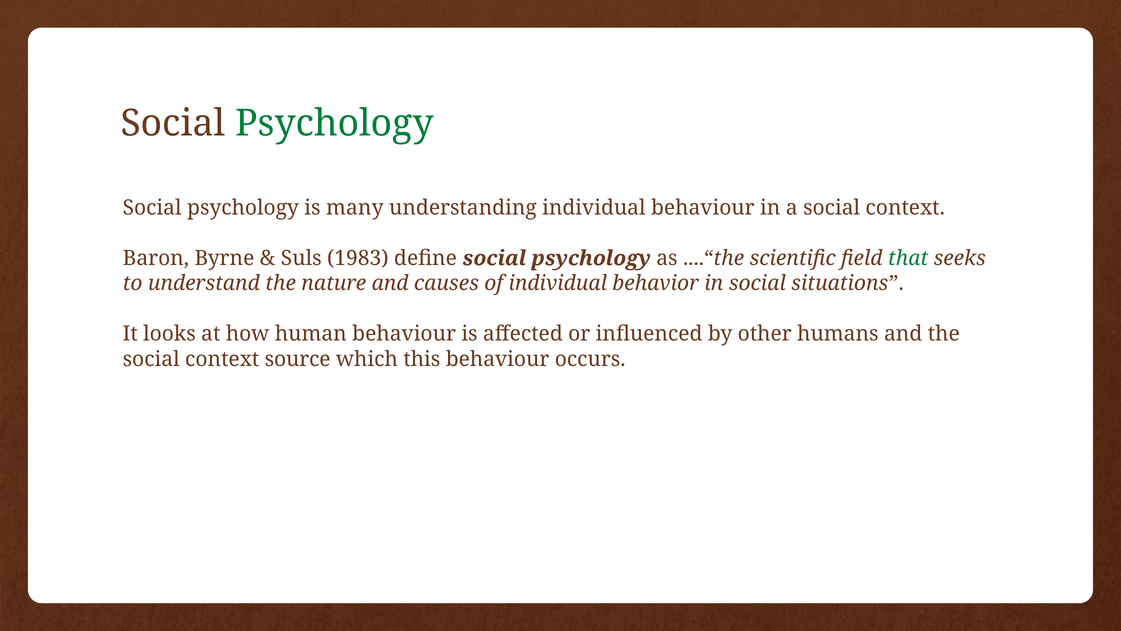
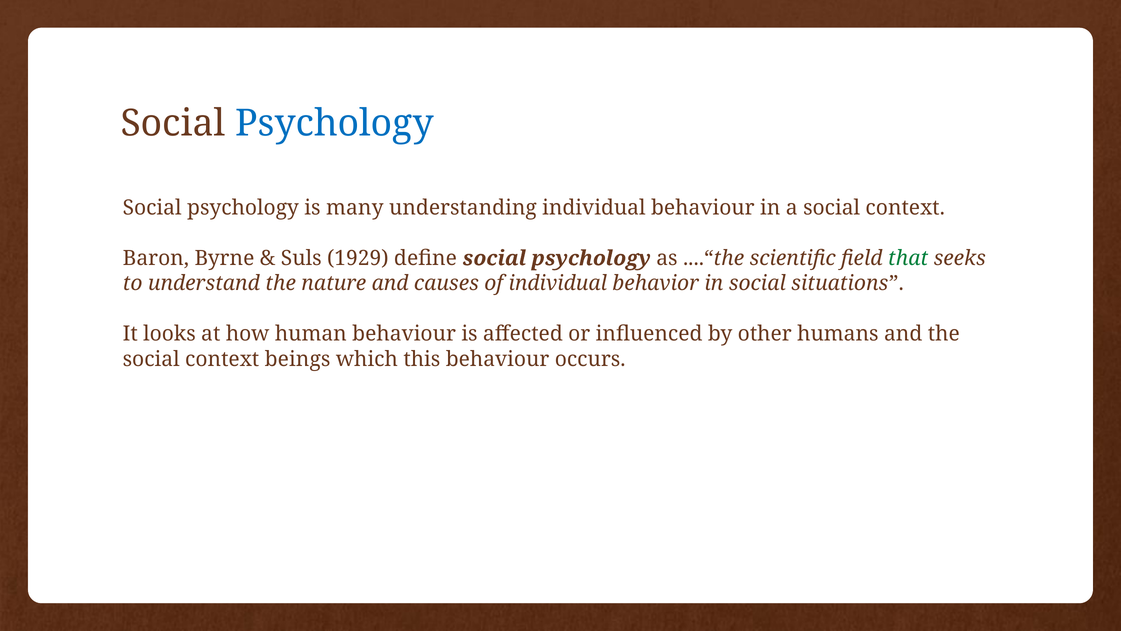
Psychology at (334, 123) colour: green -> blue
1983: 1983 -> 1929
source: source -> beings
